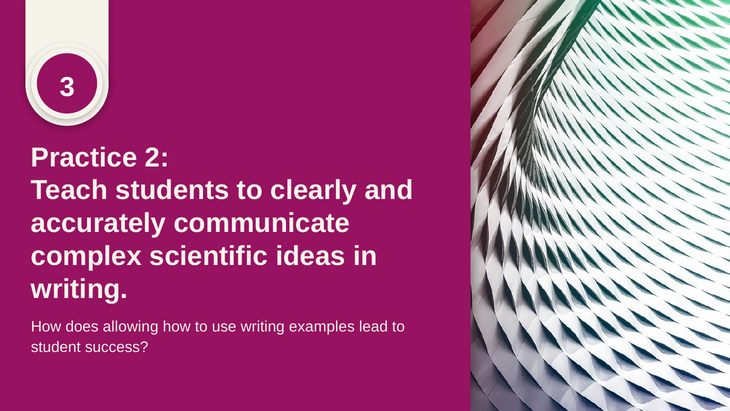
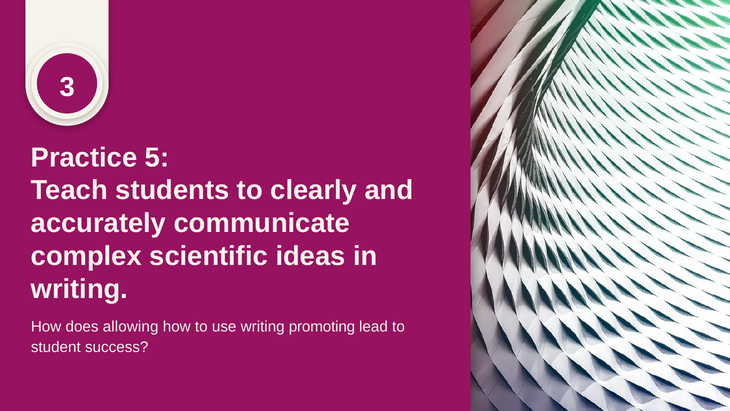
Practice 2: 2 -> 5
examples: examples -> promoting
